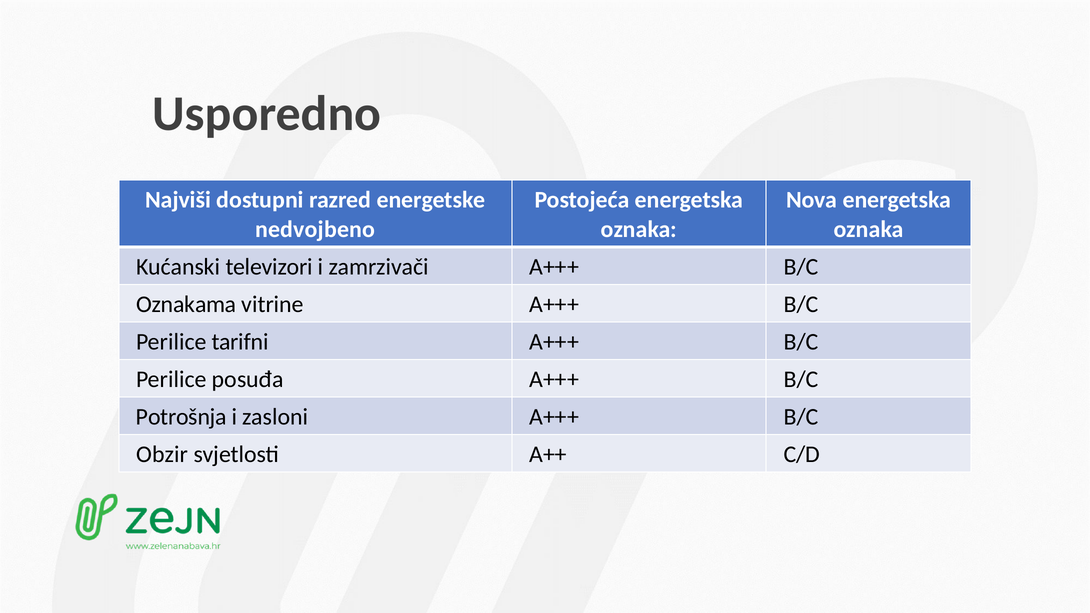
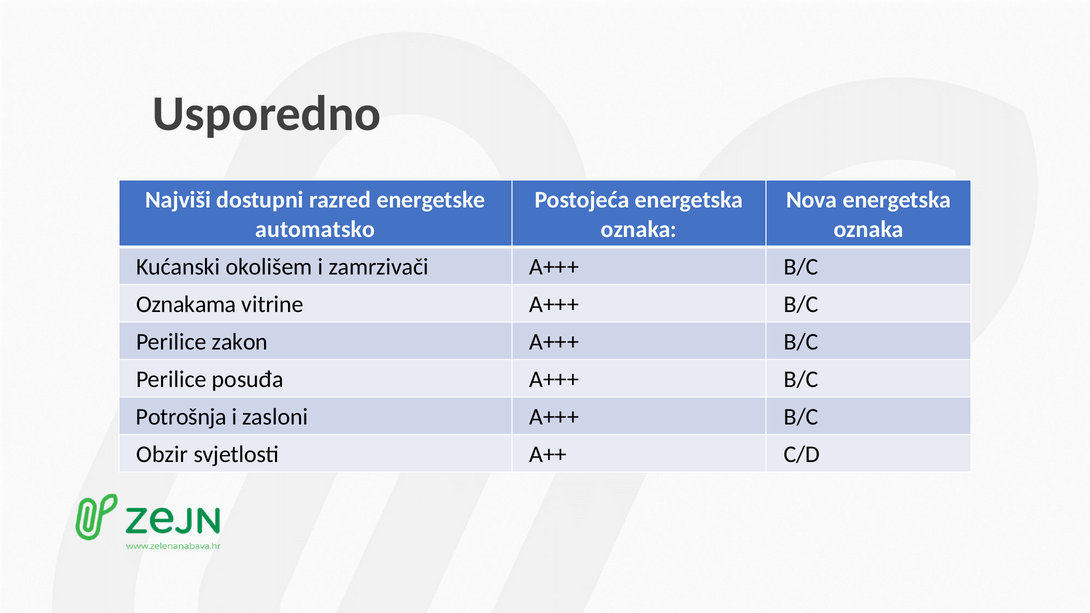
nedvojbeno: nedvojbeno -> automatsko
televizori: televizori -> okolišem
tarifni: tarifni -> zakon
